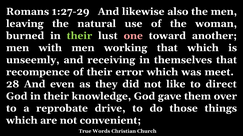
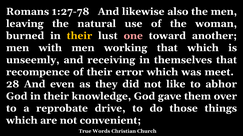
1:27-29: 1:27-29 -> 1:27-78
their at (79, 36) colour: light green -> yellow
direct: direct -> abhor
